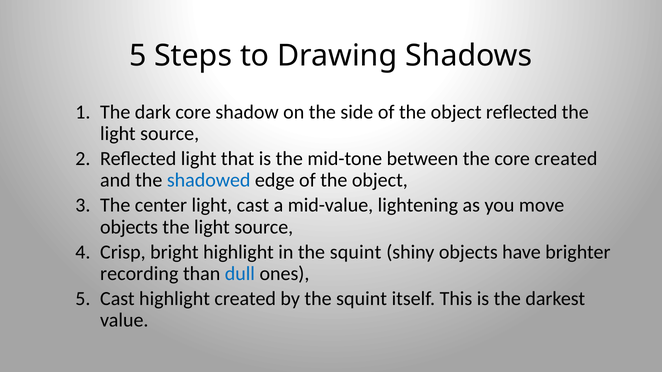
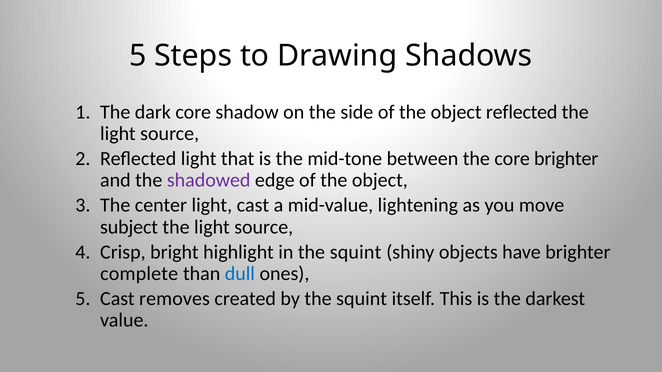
core created: created -> brighter
shadowed colour: blue -> purple
objects at (129, 227): objects -> subject
recording: recording -> complete
Cast highlight: highlight -> removes
